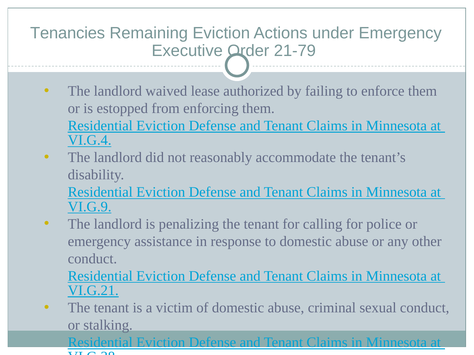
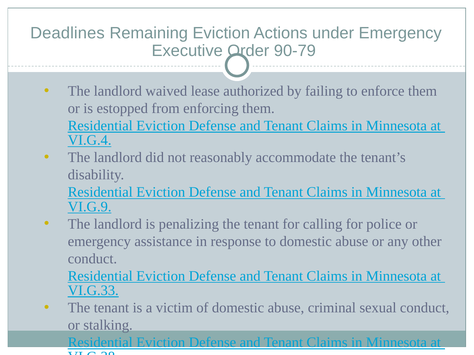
Tenancies: Tenancies -> Deadlines
21-79: 21-79 -> 90-79
VI.G.21: VI.G.21 -> VI.G.33
